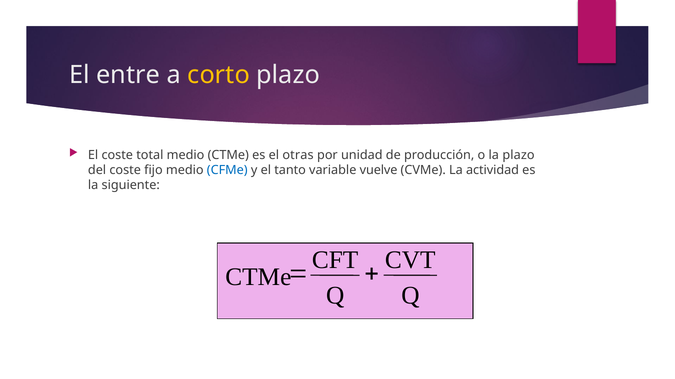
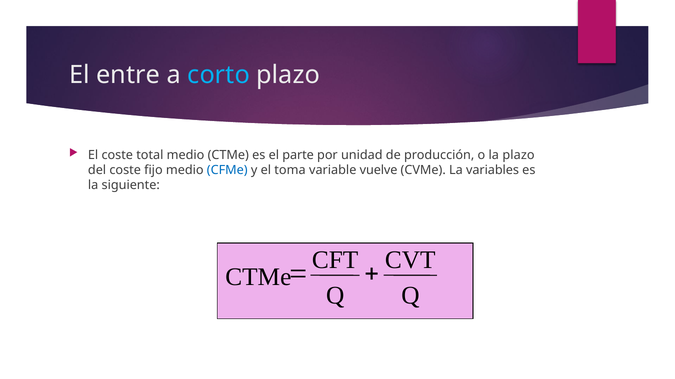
corto colour: yellow -> light blue
otras: otras -> parte
tanto: tanto -> toma
actividad: actividad -> variables
